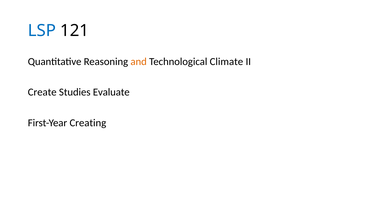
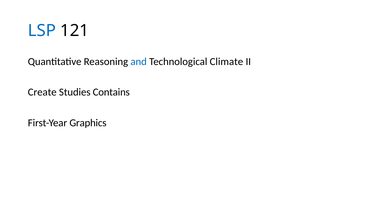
and colour: orange -> blue
Evaluate: Evaluate -> Contains
Creating: Creating -> Graphics
